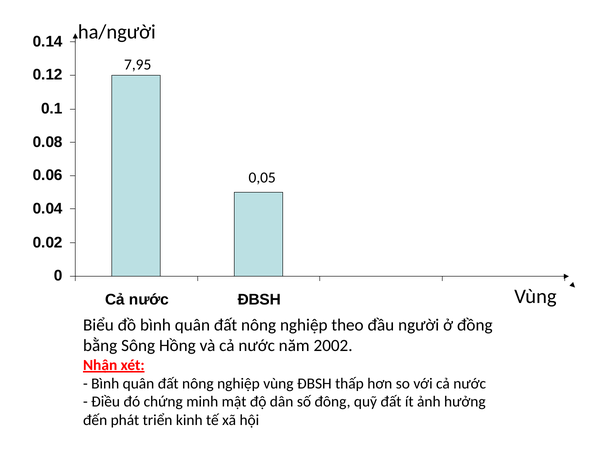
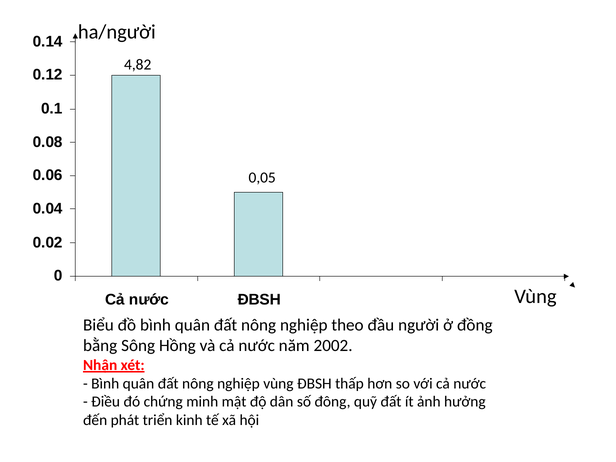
7,95: 7,95 -> 4,82
